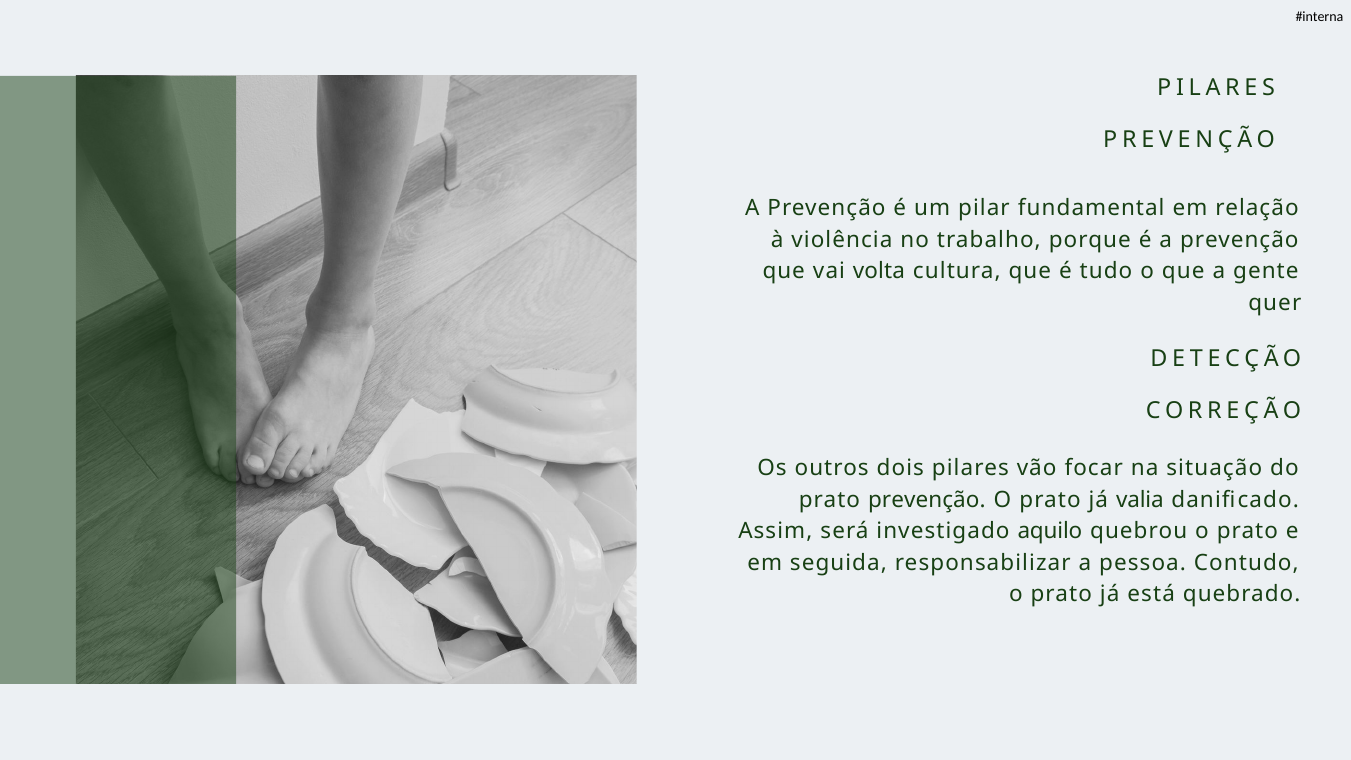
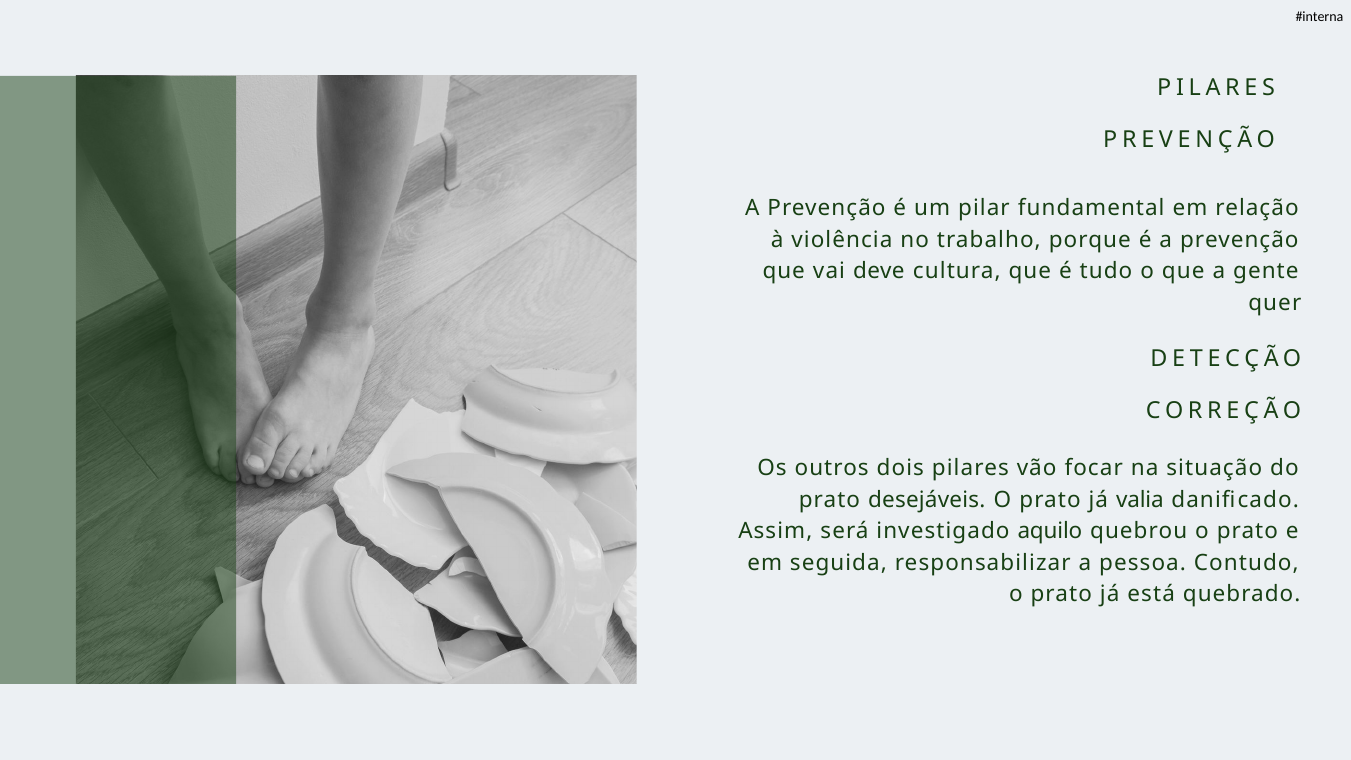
volta: volta -> deve
prato prevenção: prevenção -> desejáveis
